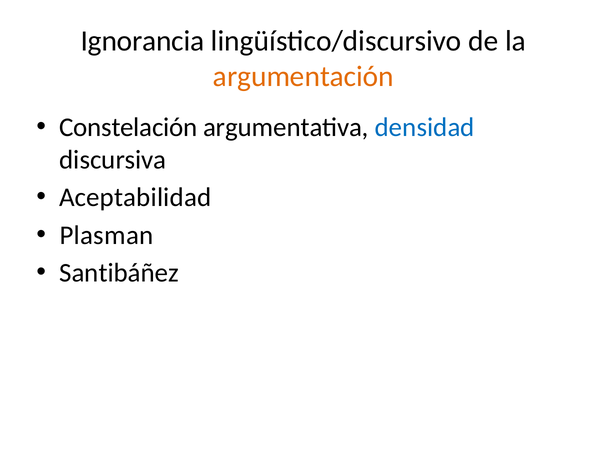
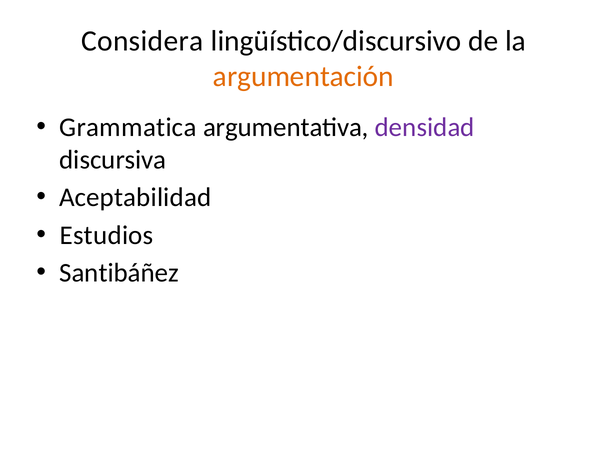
Ignorancia: Ignorancia -> Considera
Constelación: Constelación -> Grammatica
densidad colour: blue -> purple
Plasman: Plasman -> Estudios
